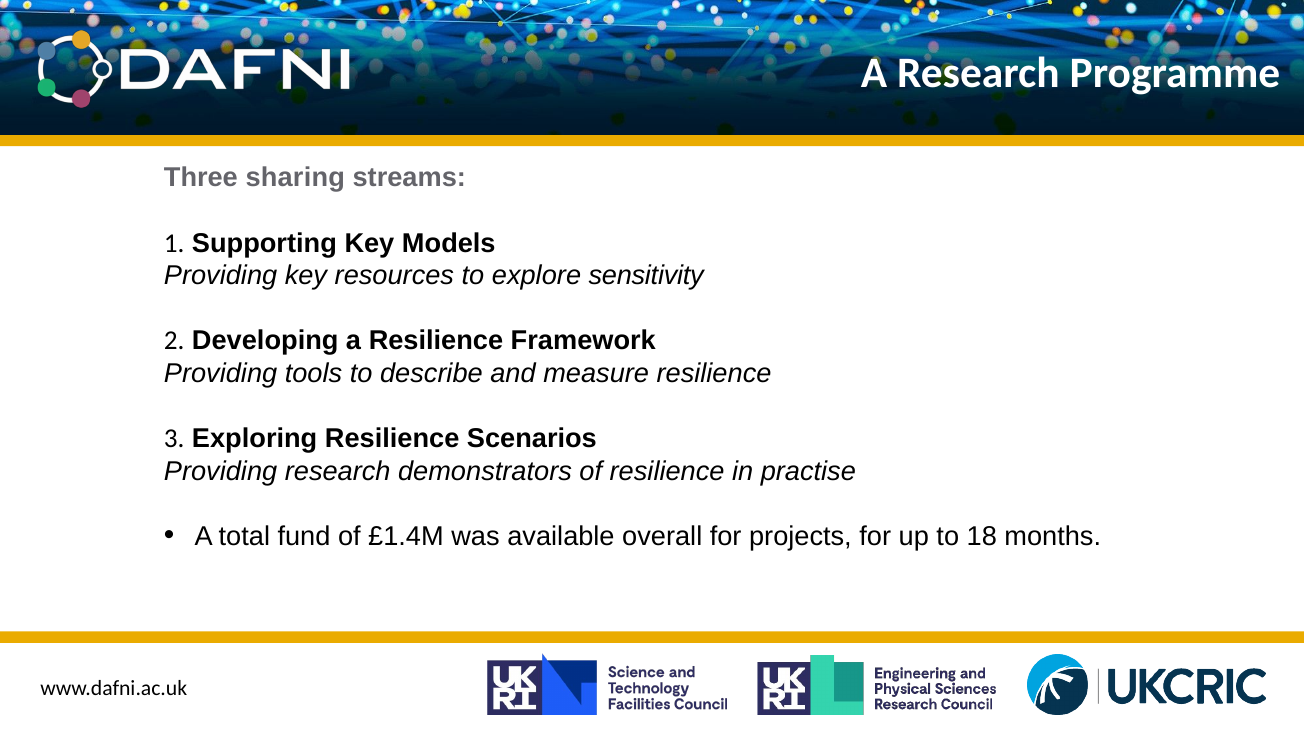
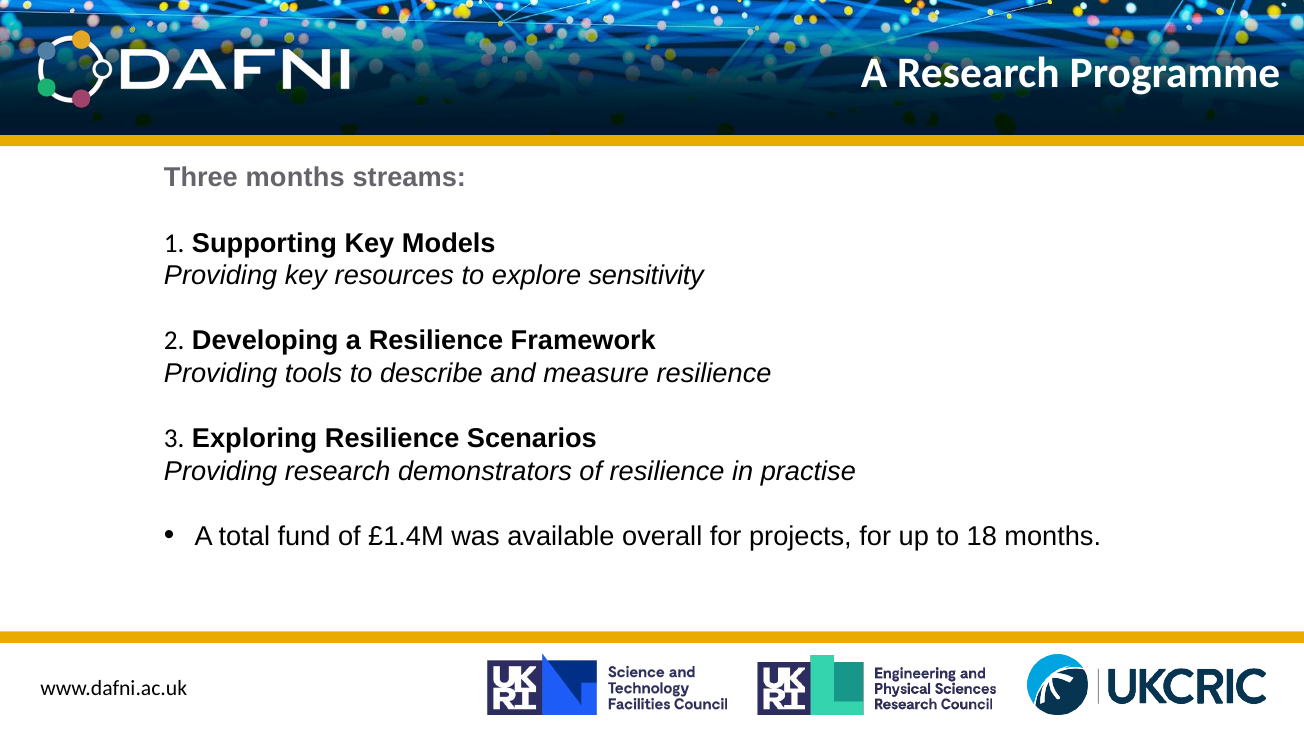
Three sharing: sharing -> months
